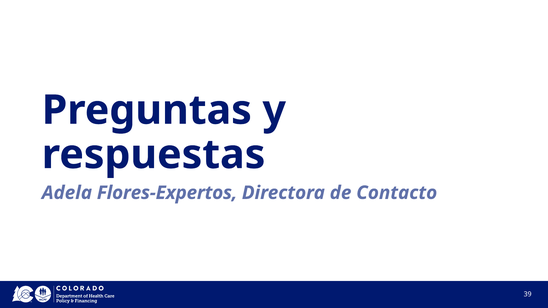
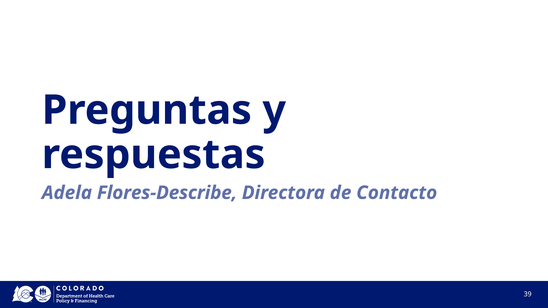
Flores-Expertos: Flores-Expertos -> Flores-Describe
